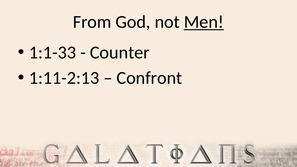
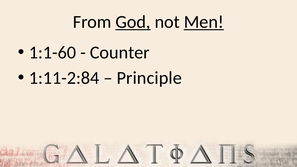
God underline: none -> present
1:1-33: 1:1-33 -> 1:1-60
1:11-2:13: 1:11-2:13 -> 1:11-2:84
Confront: Confront -> Principle
